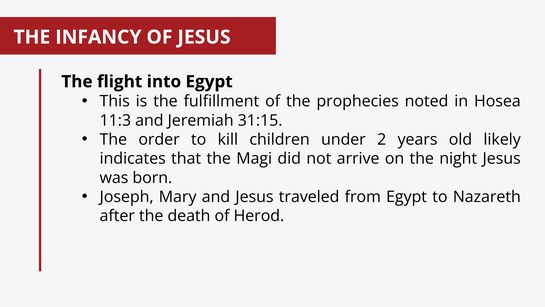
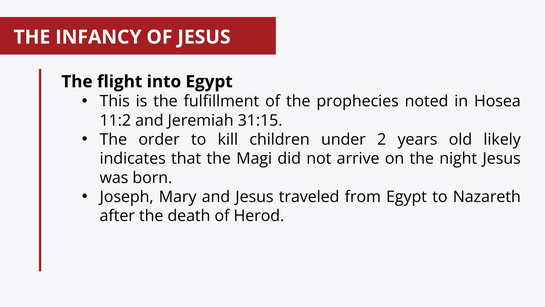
11:3: 11:3 -> 11:2
